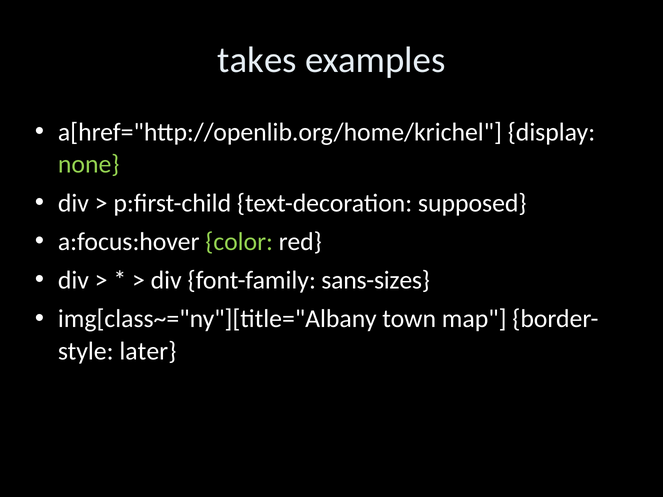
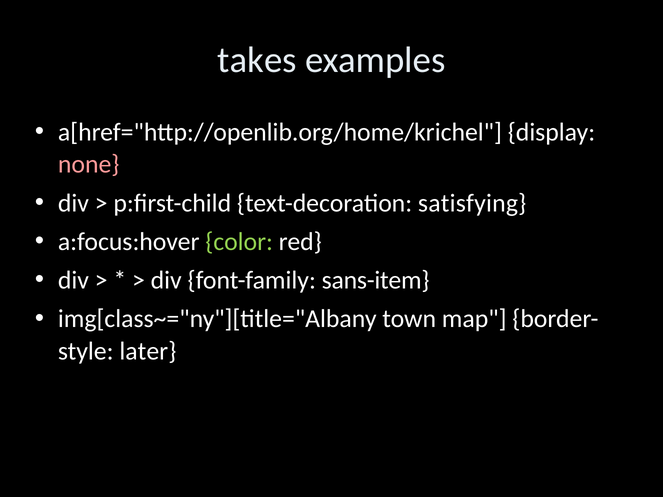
none colour: light green -> pink
supposed: supposed -> satisfying
sans-sizes: sans-sizes -> sans-item
